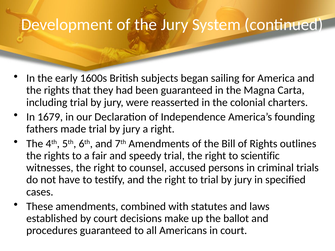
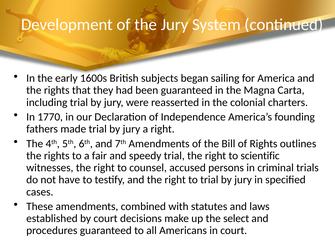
1679: 1679 -> 1770
ballot: ballot -> select
